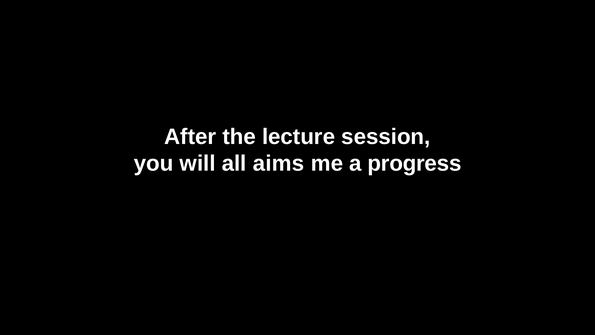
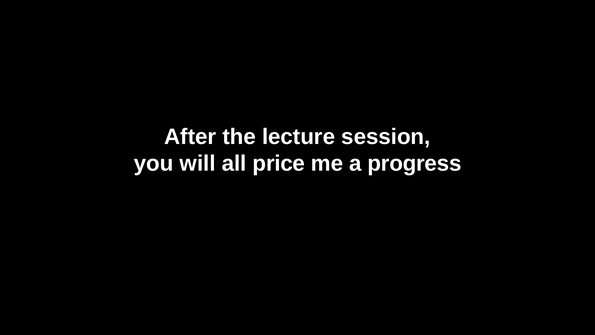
aims: aims -> price
